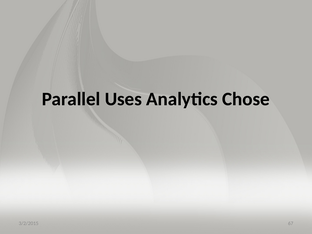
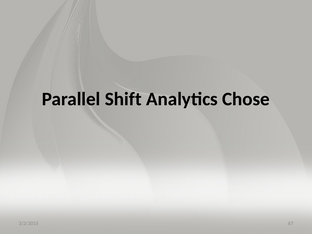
Uses: Uses -> Shift
